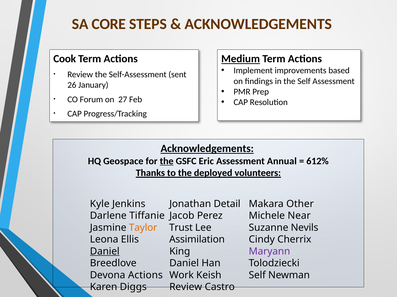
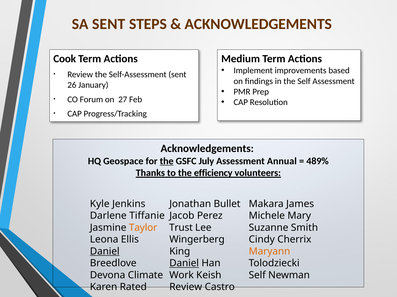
SA CORE: CORE -> SENT
Medium underline: present -> none
Acknowledgements at (207, 149) underline: present -> none
Eric: Eric -> July
612%: 612% -> 489%
deployed: deployed -> efficiency
Detail: Detail -> Bullet
Other: Other -> James
Near: Near -> Mary
Nevils: Nevils -> Smith
Assimilation: Assimilation -> Wingerberg
Maryann colour: purple -> orange
Daniel at (184, 264) underline: none -> present
Devona Actions: Actions -> Climate
Diggs: Diggs -> Rated
